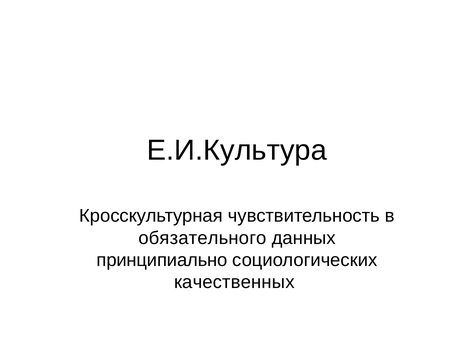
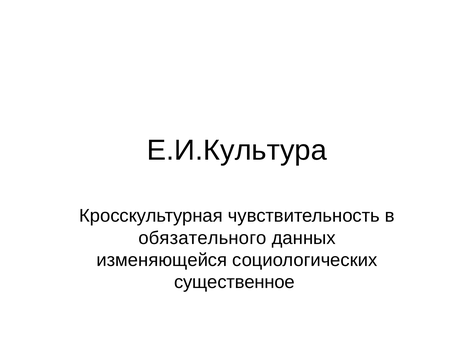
принципиально: принципиально -> изменяющейся
качественных: качественных -> существенное
